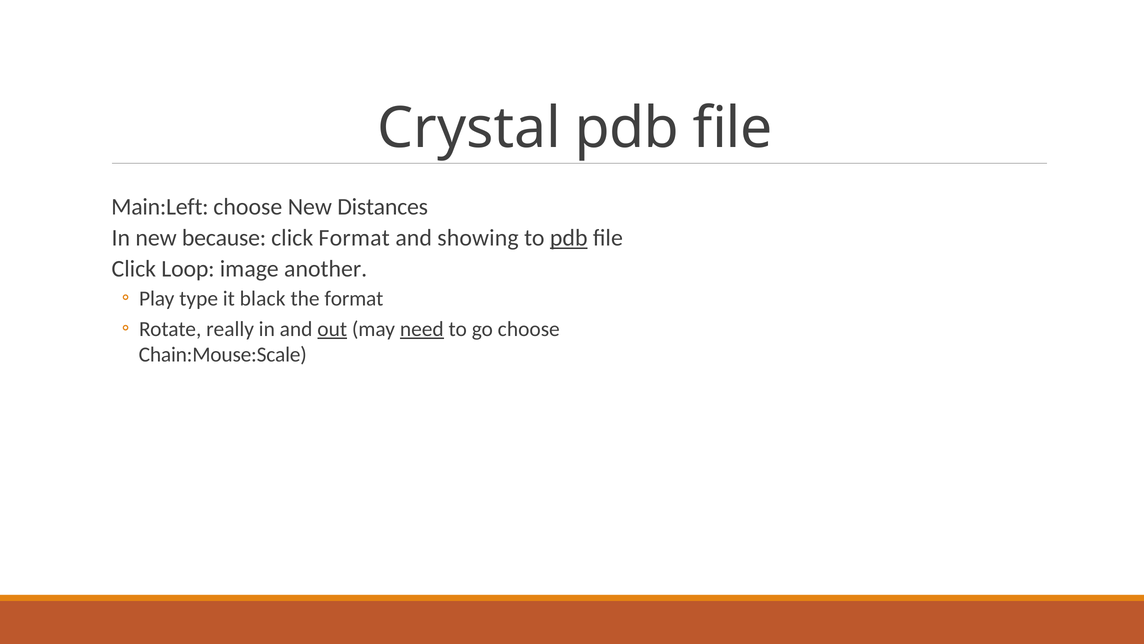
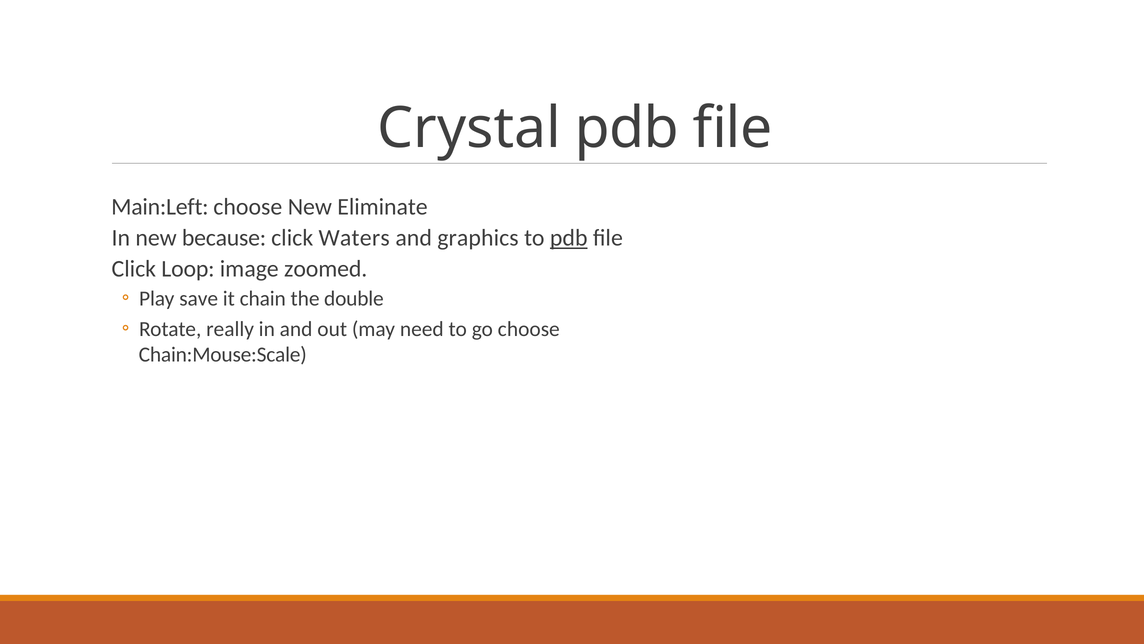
Distances: Distances -> Eliminate
click Format: Format -> Waters
showing: showing -> graphics
another: another -> zoomed
type: type -> save
black: black -> chain
the format: format -> double
out underline: present -> none
need underline: present -> none
